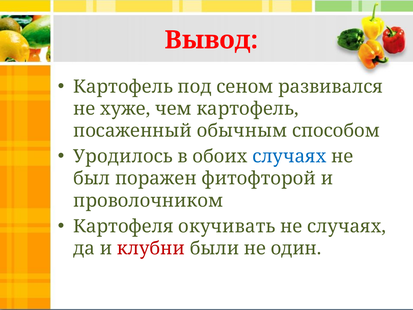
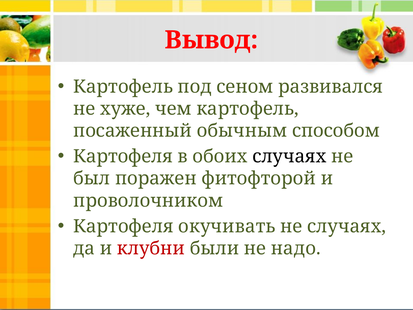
Уродилось at (123, 156): Уродилось -> Картофеля
случаях at (289, 156) colour: blue -> black
один: один -> надо
